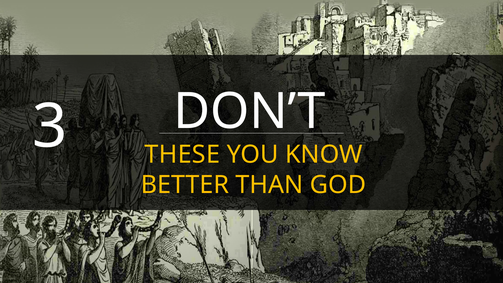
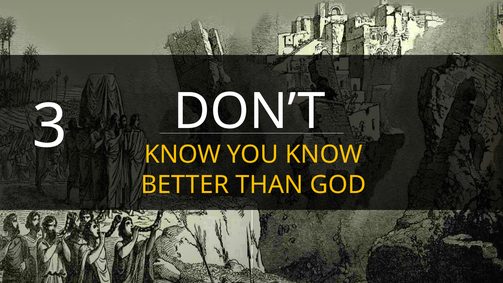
3 THESE: THESE -> KNOW
